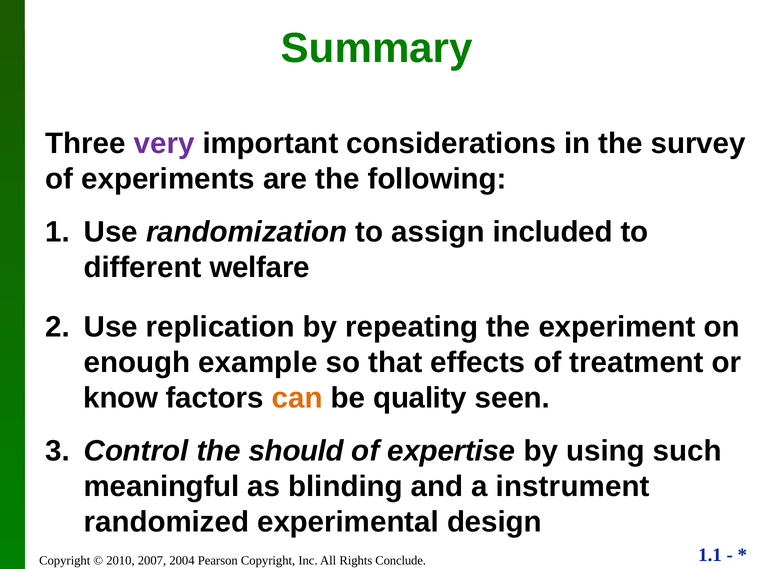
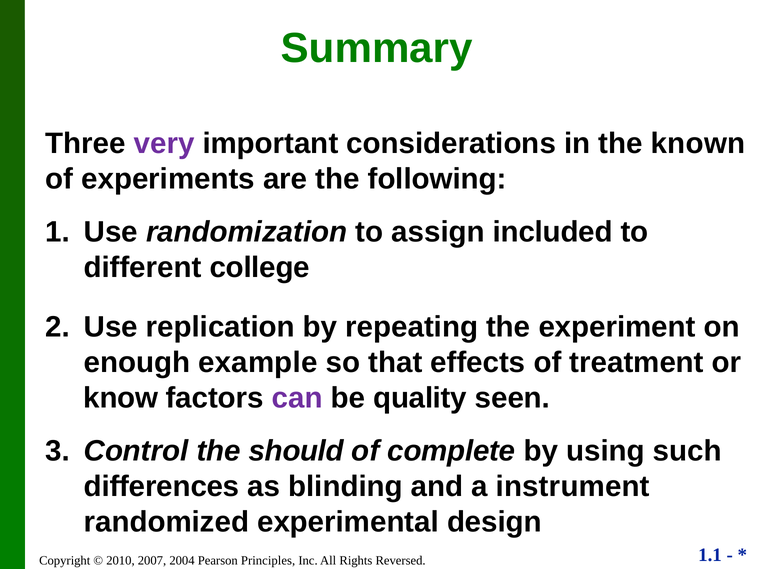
survey: survey -> known
welfare: welfare -> college
can colour: orange -> purple
expertise: expertise -> complete
meaningful: meaningful -> differences
Pearson Copyright: Copyright -> Principles
Conclude: Conclude -> Reversed
